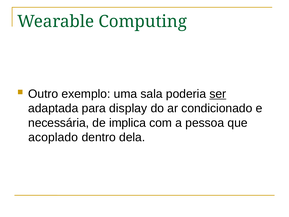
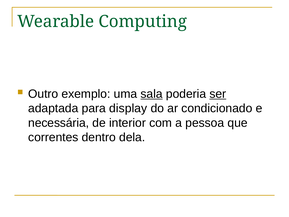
sala underline: none -> present
implica: implica -> interior
acoplado: acoplado -> correntes
